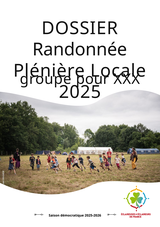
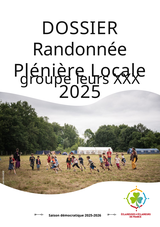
pour: pour -> leurs
